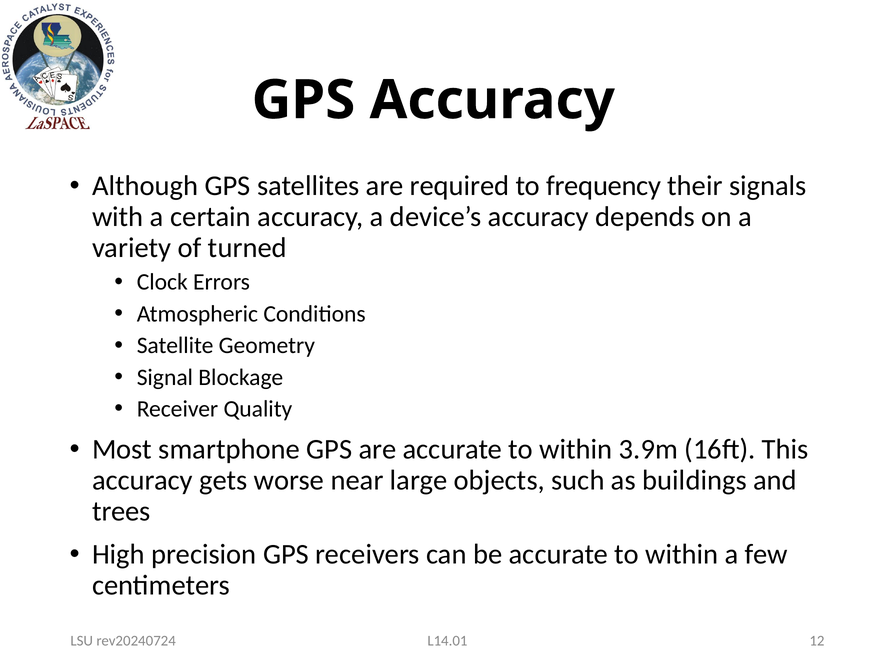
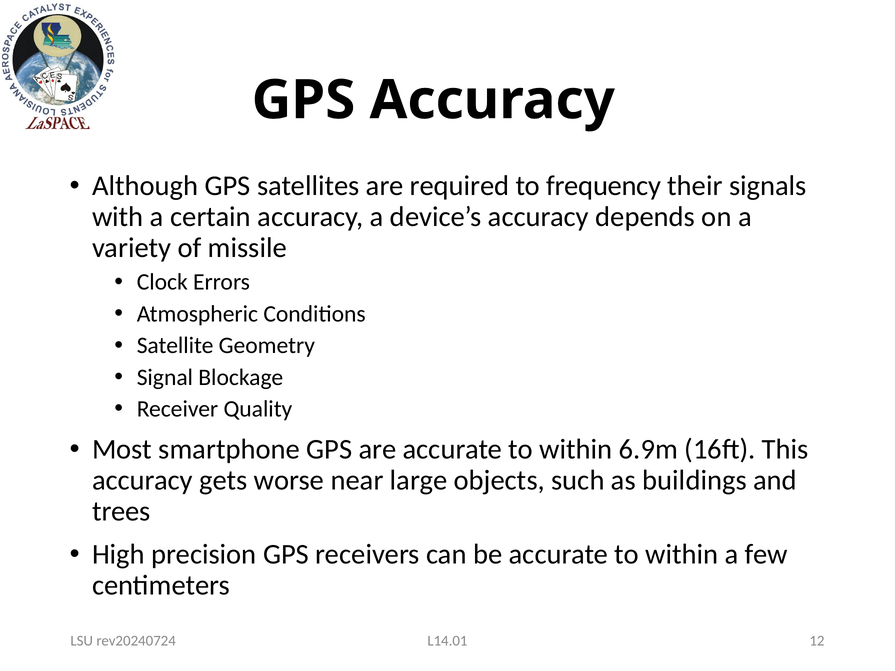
turned: turned -> missile
3.9m: 3.9m -> 6.9m
